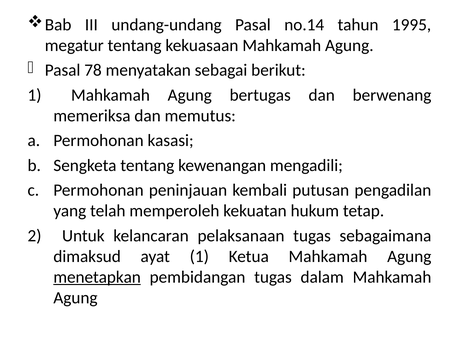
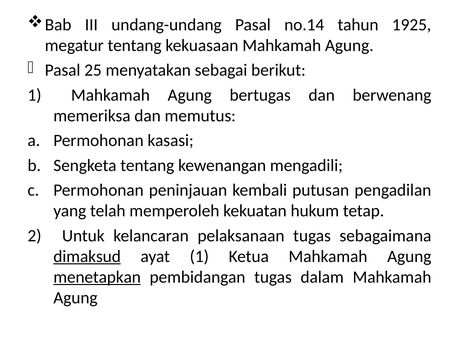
1995: 1995 -> 1925
78: 78 -> 25
dimaksud underline: none -> present
